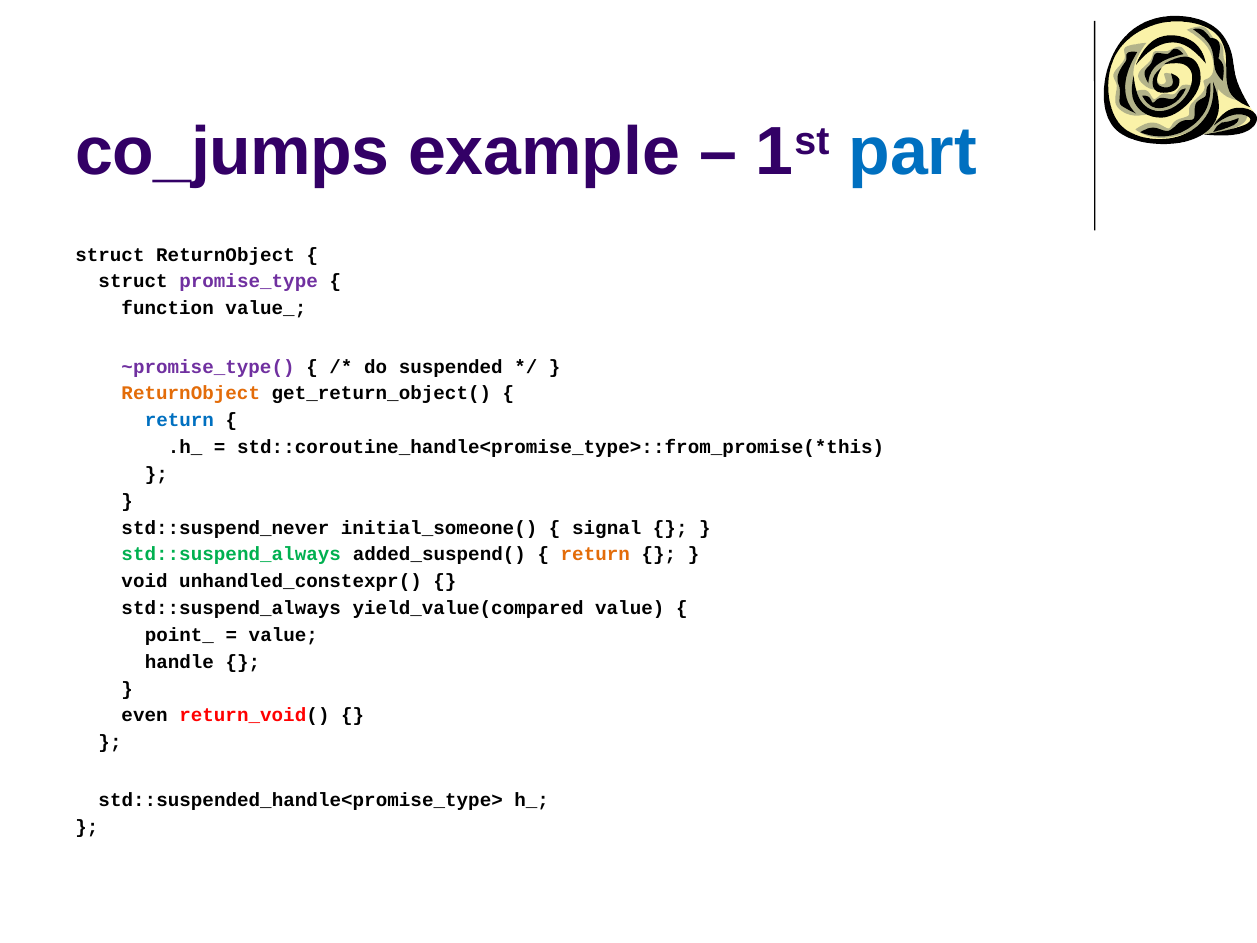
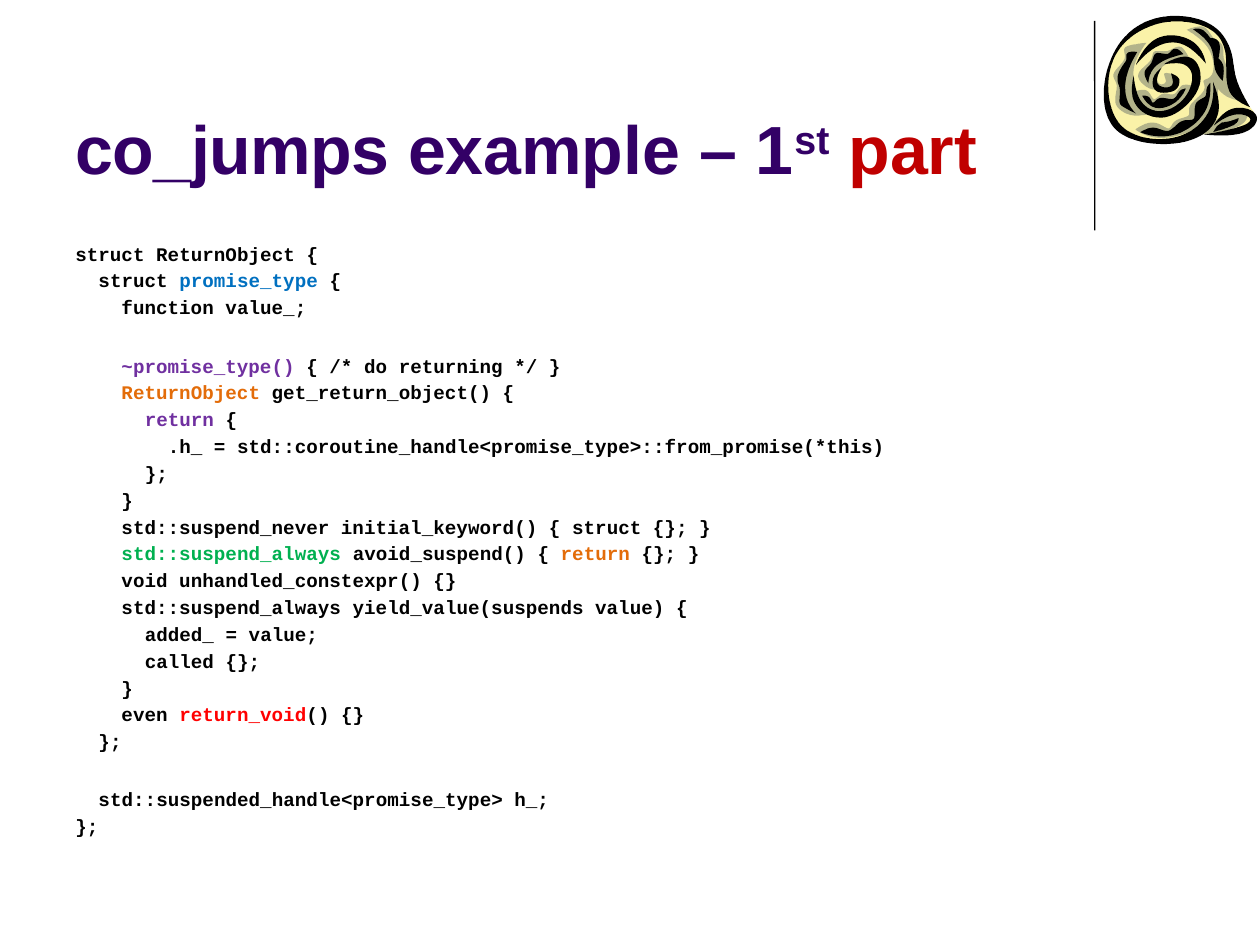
part colour: blue -> red
promise_type colour: purple -> blue
suspended: suspended -> returning
return at (179, 420) colour: blue -> purple
initial_someone(: initial_someone( -> initial_keyword(
signal at (607, 528): signal -> struct
added_suspend(: added_suspend( -> avoid_suspend(
yield_value(compared: yield_value(compared -> yield_value(suspends
point_: point_ -> added_
handle: handle -> called
